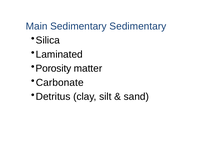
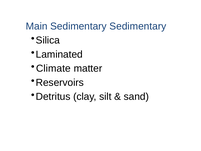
Porosity: Porosity -> Climate
Carbonate: Carbonate -> Reservoirs
